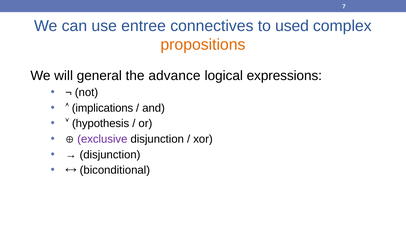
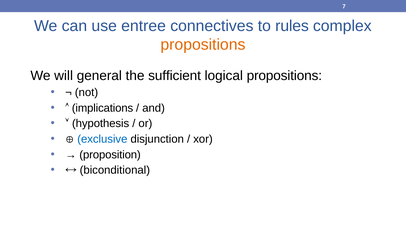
used: used -> rules
advance: advance -> sufficient
logical expressions: expressions -> propositions
exclusive colour: purple -> blue
disjunction at (110, 155): disjunction -> proposition
